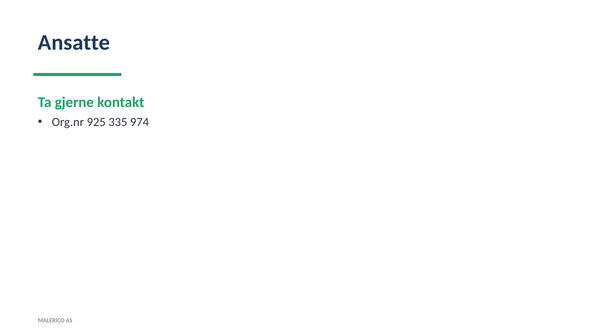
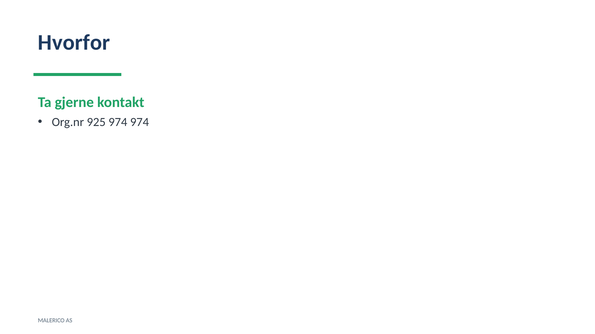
Ansatte: Ansatte -> Hvorfor
925 335: 335 -> 974
